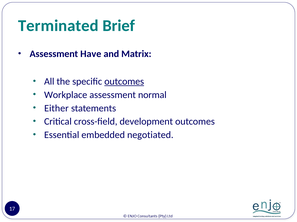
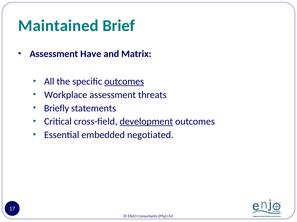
Terminated: Terminated -> Maintained
normal: normal -> threats
Either: Either -> Briefly
development underline: none -> present
